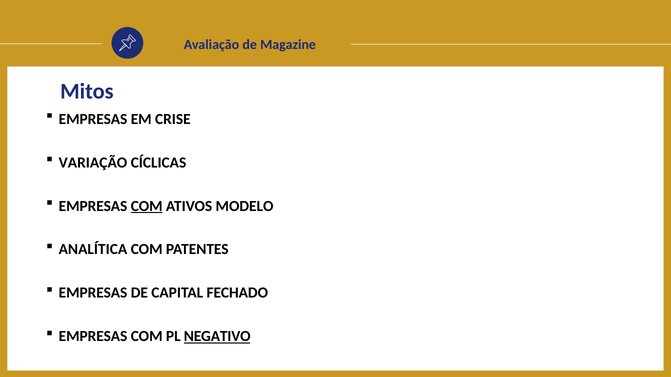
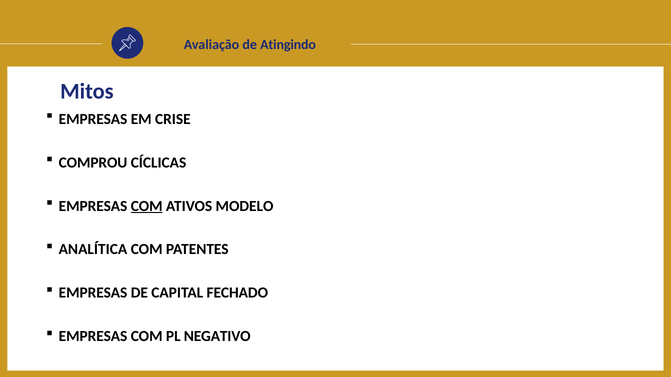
Magazine: Magazine -> Atingindo
VARIAÇÃO: VARIAÇÃO -> COMPROU
NEGATIVO underline: present -> none
